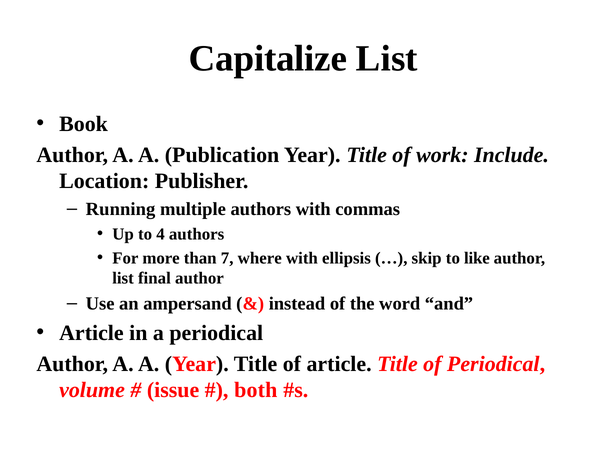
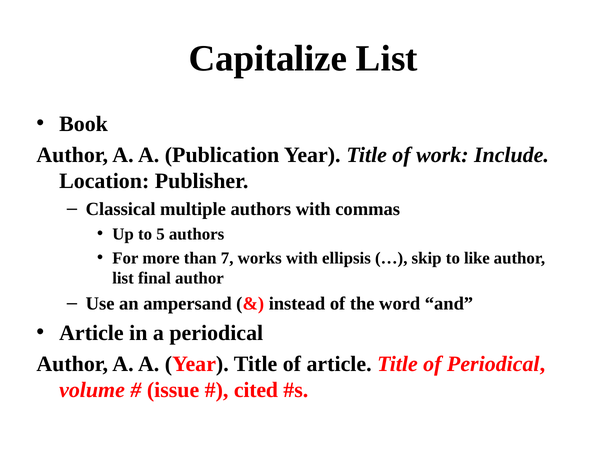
Running: Running -> Classical
4: 4 -> 5
where: where -> works
both: both -> cited
